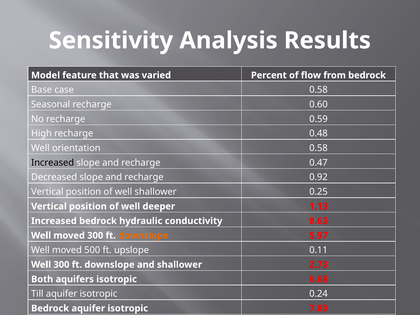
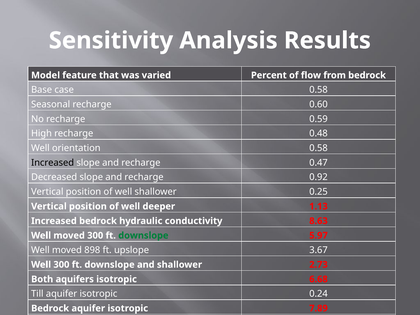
downslope at (143, 235) colour: orange -> green
500: 500 -> 898
0.11: 0.11 -> 3.67
